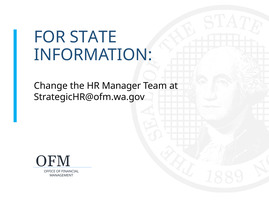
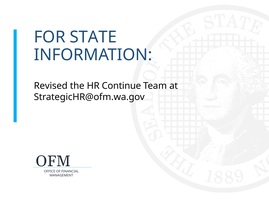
Change: Change -> Revised
Manager: Manager -> Continue
